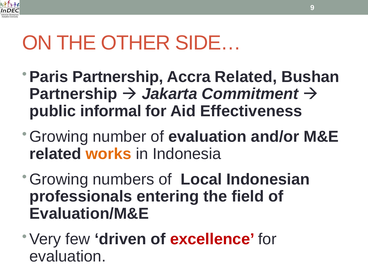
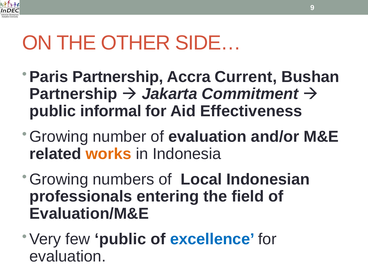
Accra Related: Related -> Current
few driven: driven -> public
excellence colour: red -> blue
